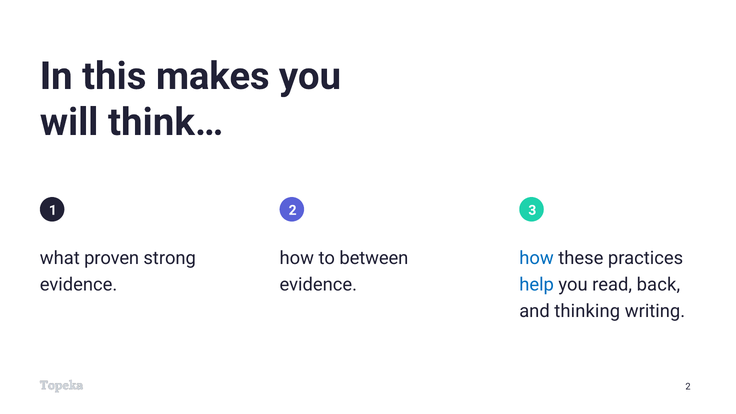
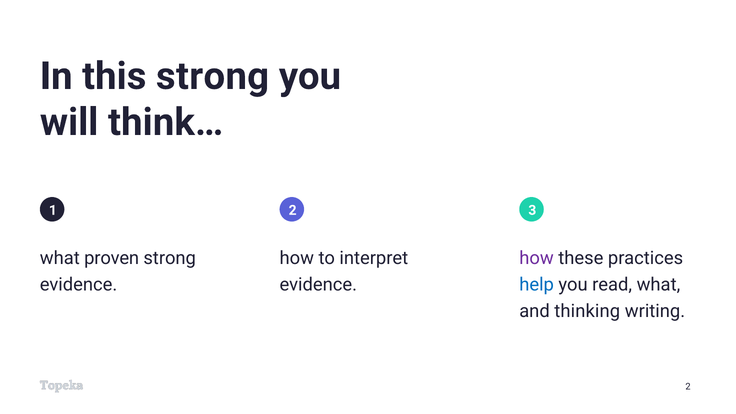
this makes: makes -> strong
between: between -> interpret
how at (537, 258) colour: blue -> purple
read back: back -> what
